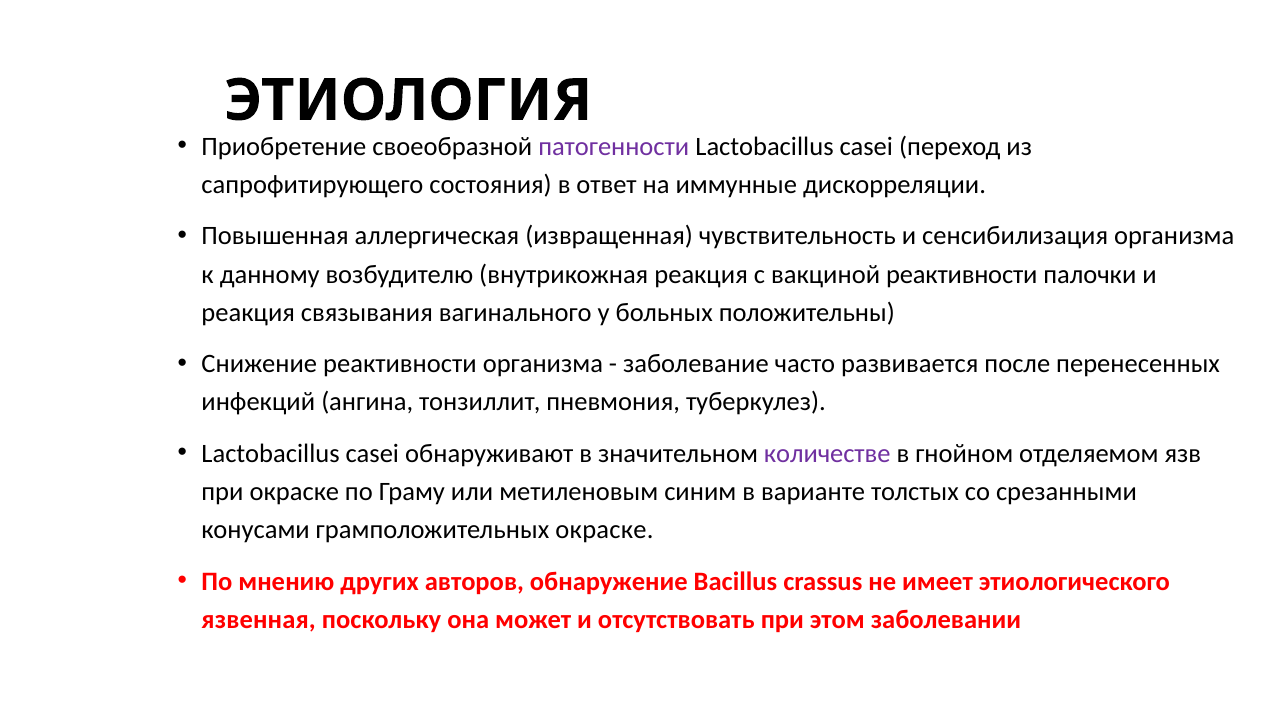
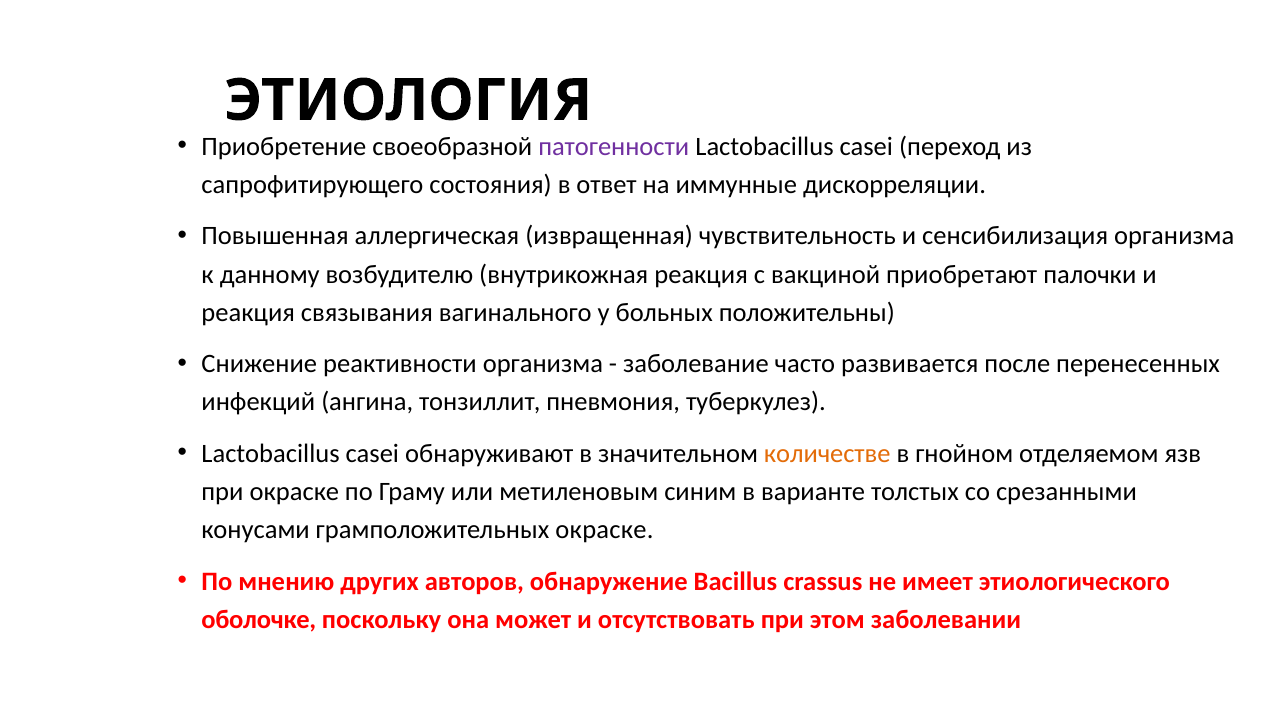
вакциной реактивности: реактивности -> приобретают
количестве colour: purple -> orange
язвенная: язвенная -> оболочке
